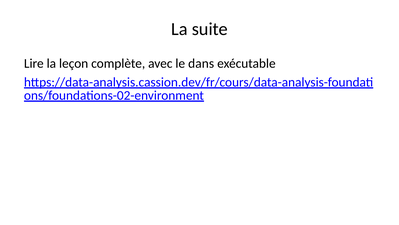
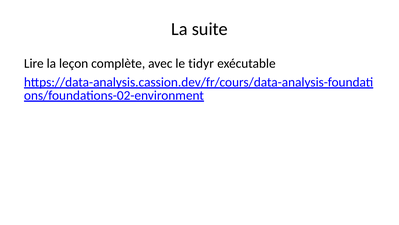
dans: dans -> tidyr
